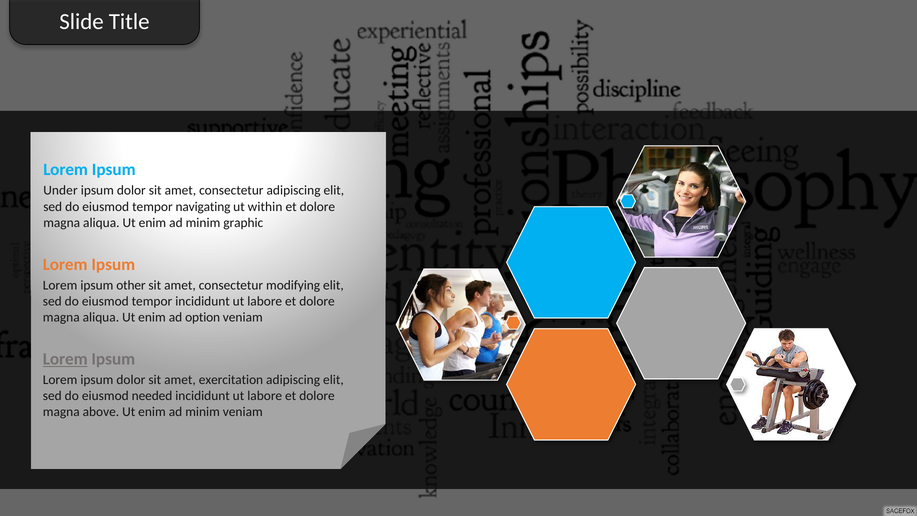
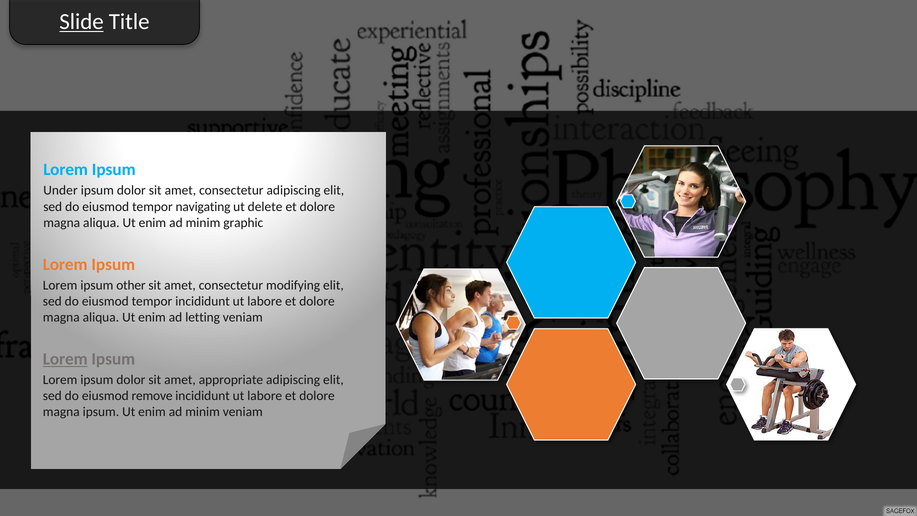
Slide underline: none -> present
within: within -> delete
option: option -> letting
exercitation: exercitation -> appropriate
needed: needed -> remove
magna above: above -> ipsum
